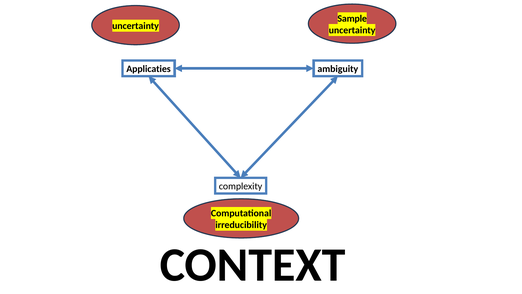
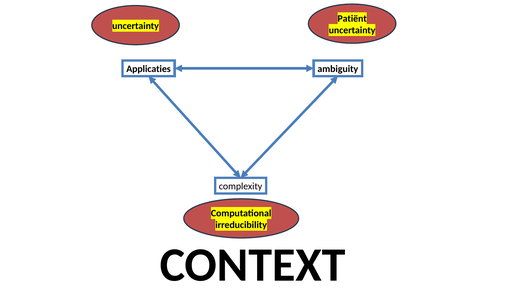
Sample: Sample -> Patiënt
